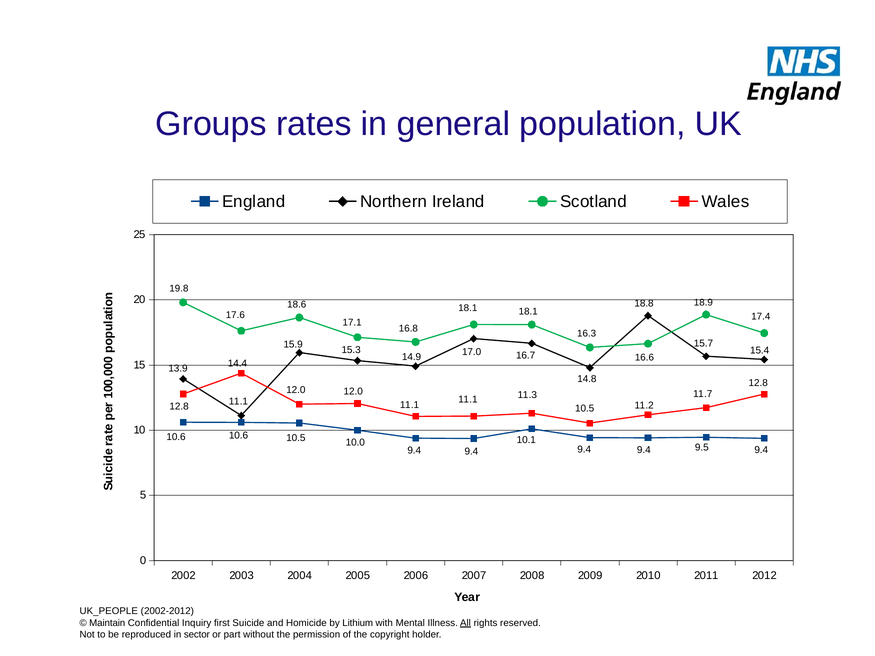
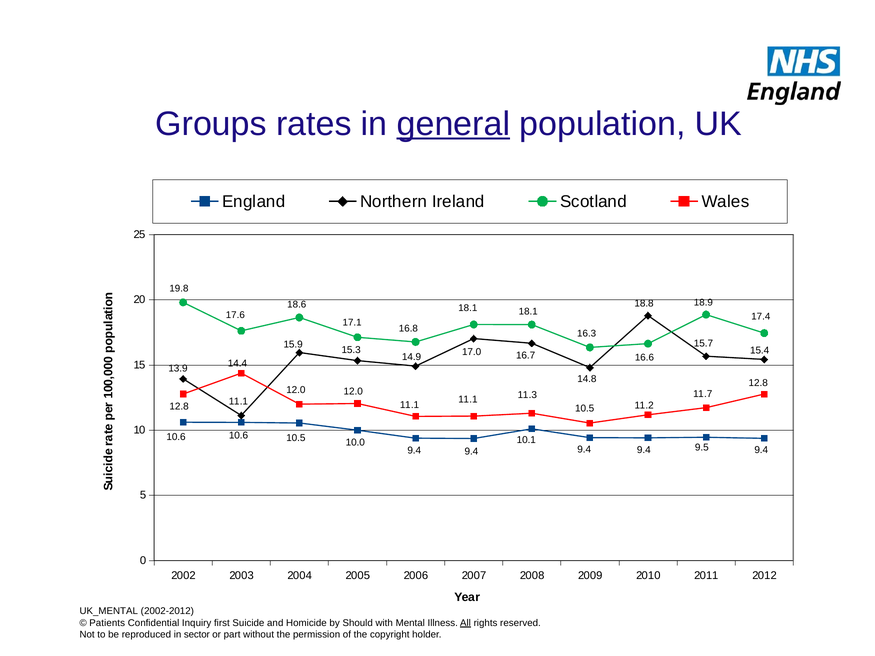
general underline: none -> present
UK_PEOPLE: UK_PEOPLE -> UK_MENTAL
Maintain: Maintain -> Patients
Lithium: Lithium -> Should
